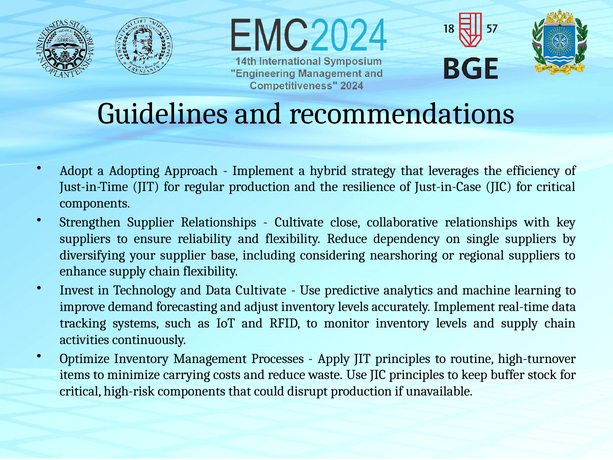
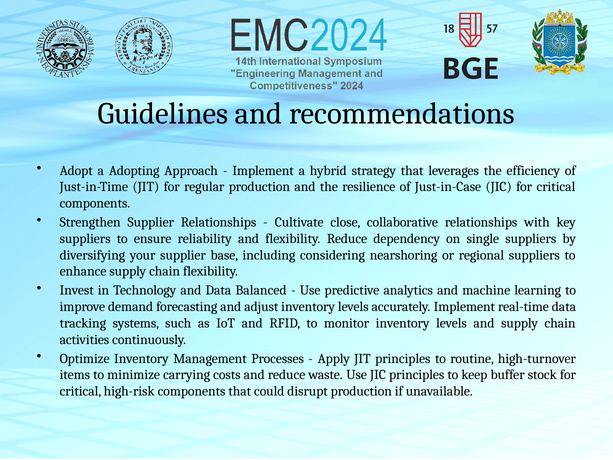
Data Cultivate: Cultivate -> Balanced
